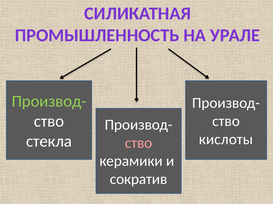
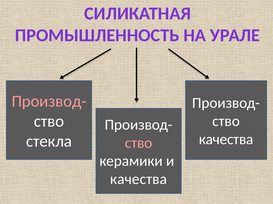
Производ- at (49, 102) colour: light green -> pink
кислоты at (226, 140): кислоты -> качества
сократив at (139, 180): сократив -> качества
